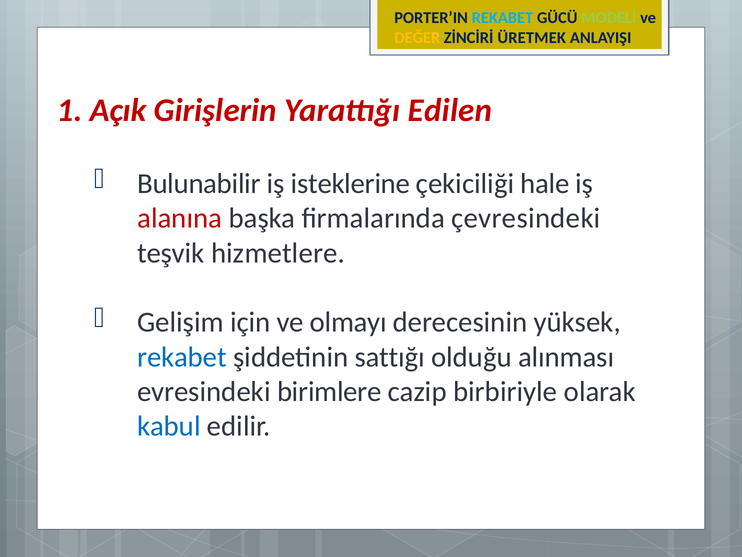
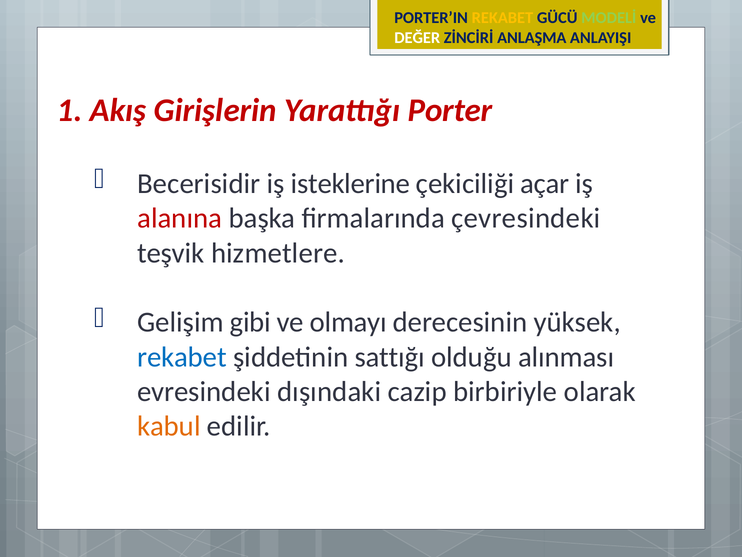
REKABET at (502, 18) colour: light blue -> yellow
DEĞER colour: yellow -> white
ÜRETMEK: ÜRETMEK -> ANLAŞMA
Açık: Açık -> Akış
Edilen: Edilen -> Porter
Bulunabilir: Bulunabilir -> Becerisidir
hale: hale -> açar
için: için -> gibi
birimlere: birimlere -> dışındaki
kabul colour: blue -> orange
